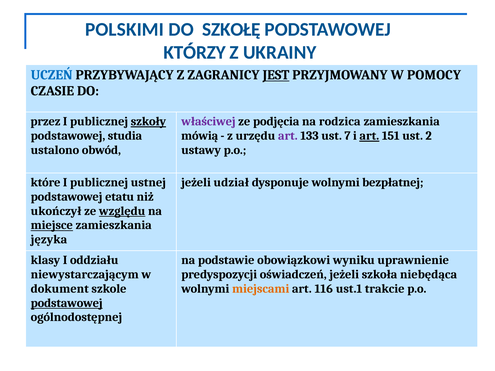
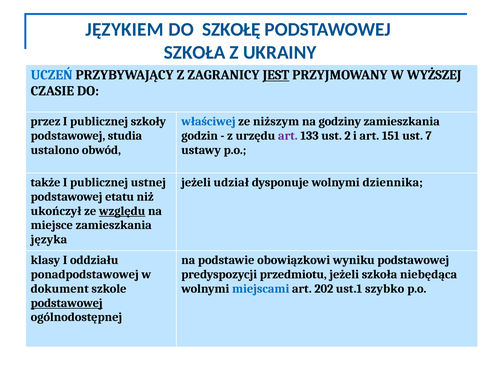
POLSKIMI: POLSKIMI -> JĘZYKIEM
KTÓRZY at (195, 53): KTÓRZY -> SZKOŁA
POMOCY: POMOCY -> WYŻSZEJ
szkoły underline: present -> none
właściwej colour: purple -> blue
podjęcia: podjęcia -> niższym
rodzica: rodzica -> godziny
mówią: mówią -> godzin
7: 7 -> 2
art at (369, 136) underline: present -> none
2: 2 -> 7
które: które -> także
bezpłatnej: bezpłatnej -> dziennika
miejsce underline: present -> none
wyniku uprawnienie: uprawnienie -> podstawowej
niewystarczającym: niewystarczającym -> ponadpodstawowej
oświadczeń: oświadczeń -> przedmiotu
miejscami colour: orange -> blue
116: 116 -> 202
trakcie: trakcie -> szybko
